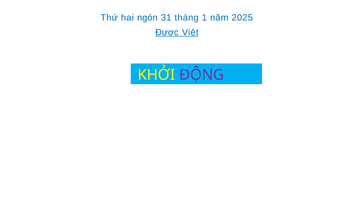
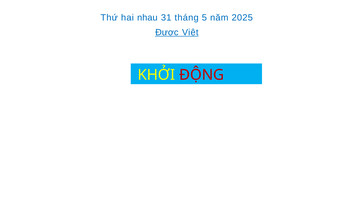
ngón: ngón -> nhau
1: 1 -> 5
ĐỘNG colour: purple -> red
